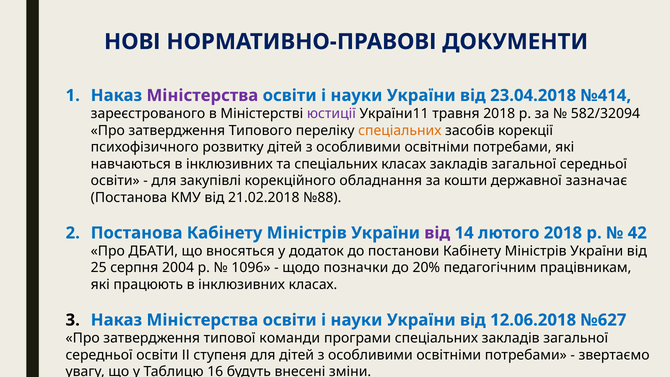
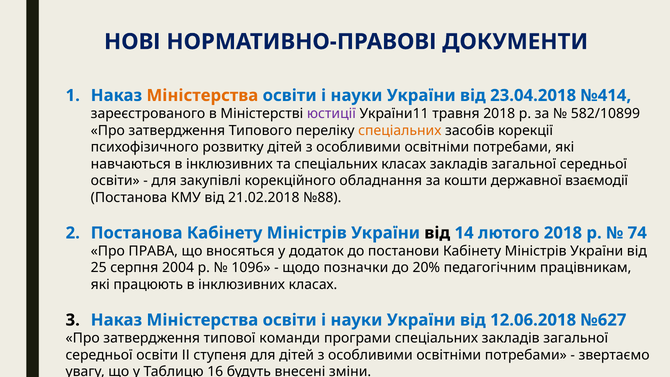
Міністерства at (202, 95) colour: purple -> orange
582/32094: 582/32094 -> 582/10899
зазначає: зазначає -> взаємодії
від at (437, 233) colour: purple -> black
42: 42 -> 74
ДБАТИ: ДБАТИ -> ПРАВА
